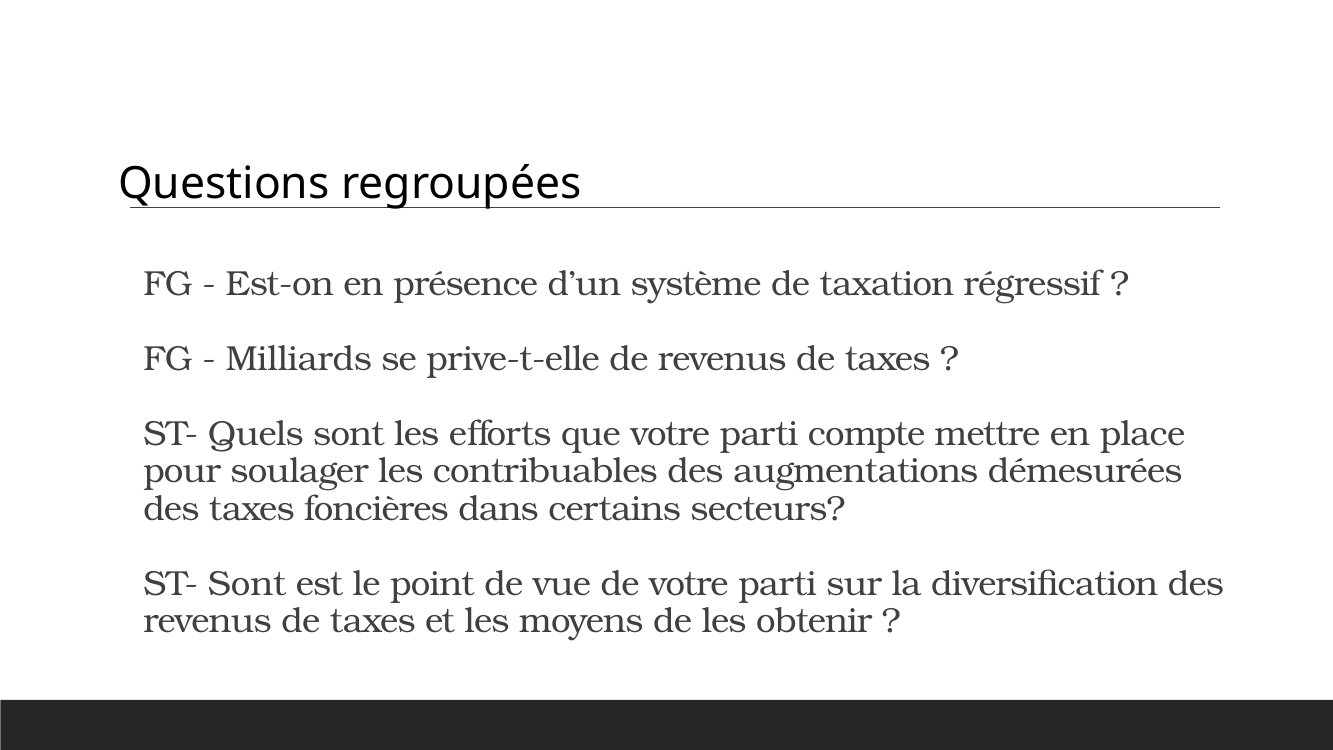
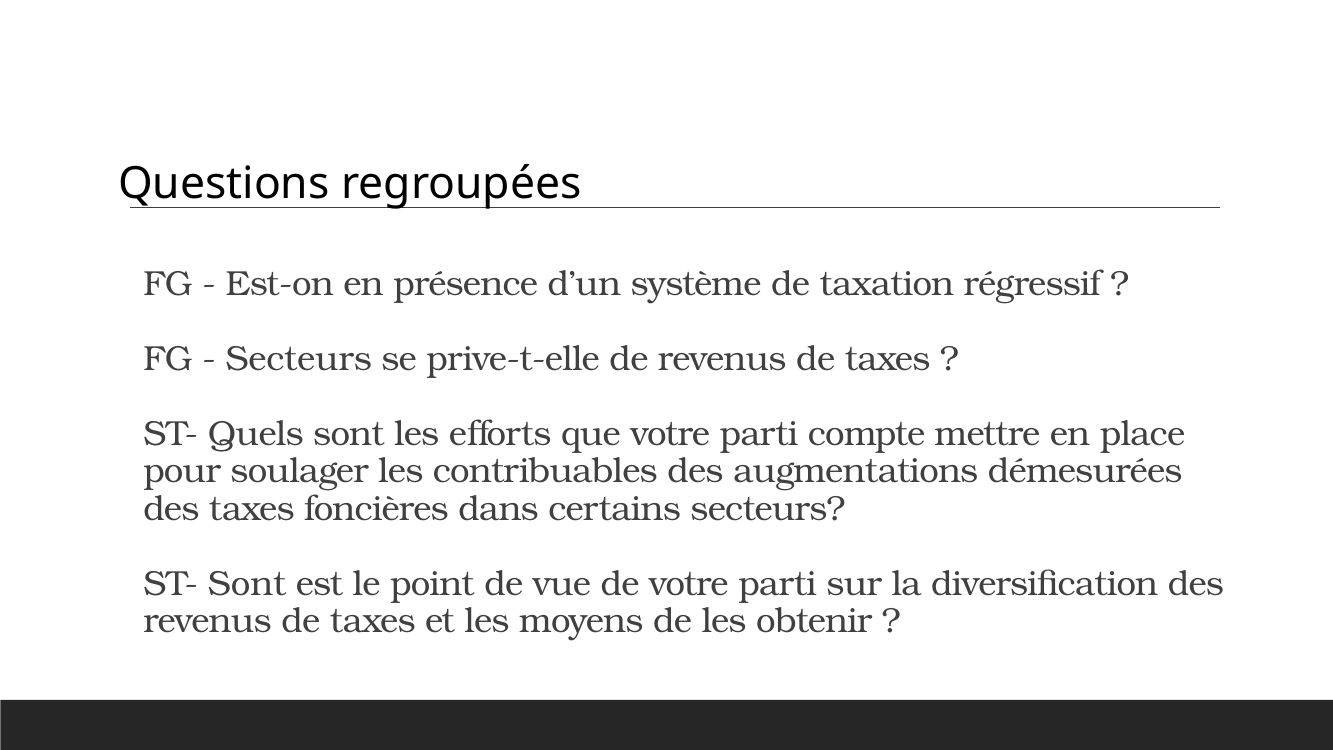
Milliards at (299, 359): Milliards -> Secteurs
